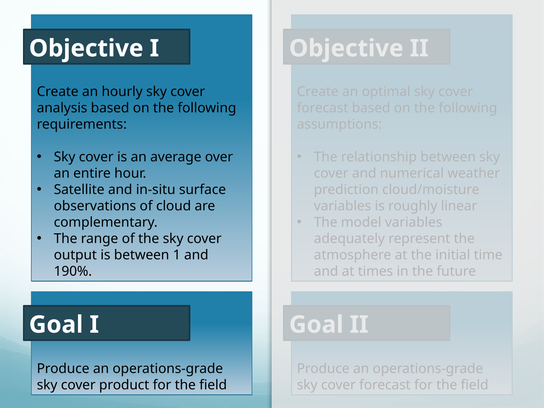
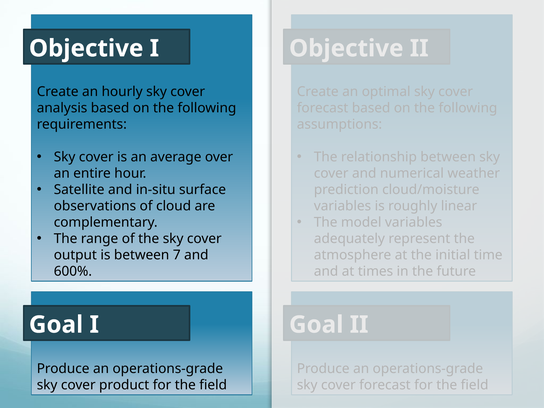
1: 1 -> 7
190%: 190% -> 600%
